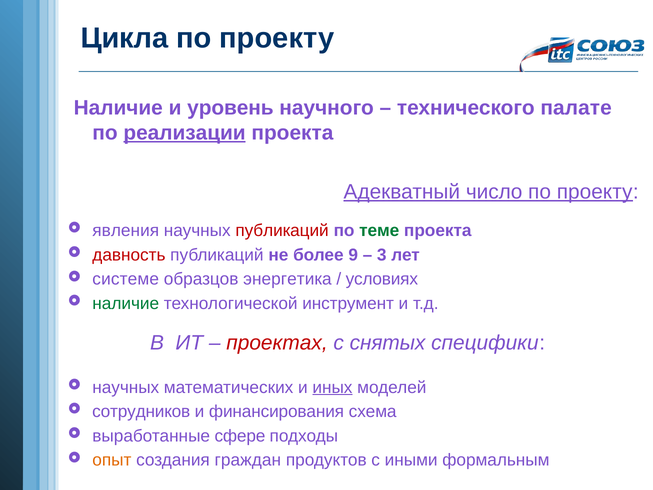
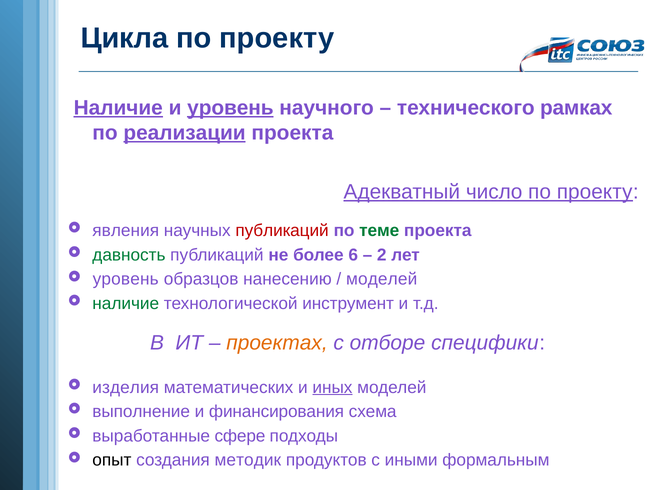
Наличие at (118, 108) underline: none -> present
уровень at (230, 108) underline: none -> present
палате: палате -> рамках
давность colour: red -> green
9: 9 -> 6
3: 3 -> 2
системе at (126, 279): системе -> уровень
энергетика: энергетика -> нанесению
условиях at (382, 279): условиях -> моделей
проектах colour: red -> orange
снятых: снятых -> отборе
научных at (126, 387): научных -> изделия
сотрудников: сотрудников -> выполнение
опыт colour: orange -> black
граждан: граждан -> методик
